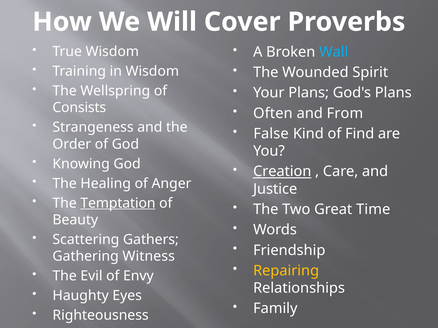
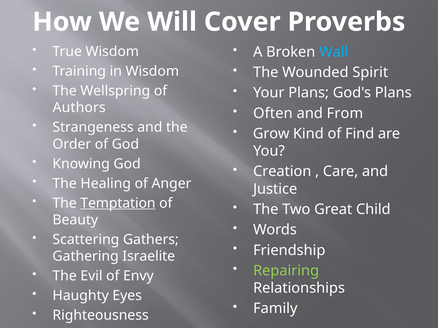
Consists: Consists -> Authors
False: False -> Grow
Creation underline: present -> none
Time: Time -> Child
Witness: Witness -> Israelite
Repairing colour: yellow -> light green
